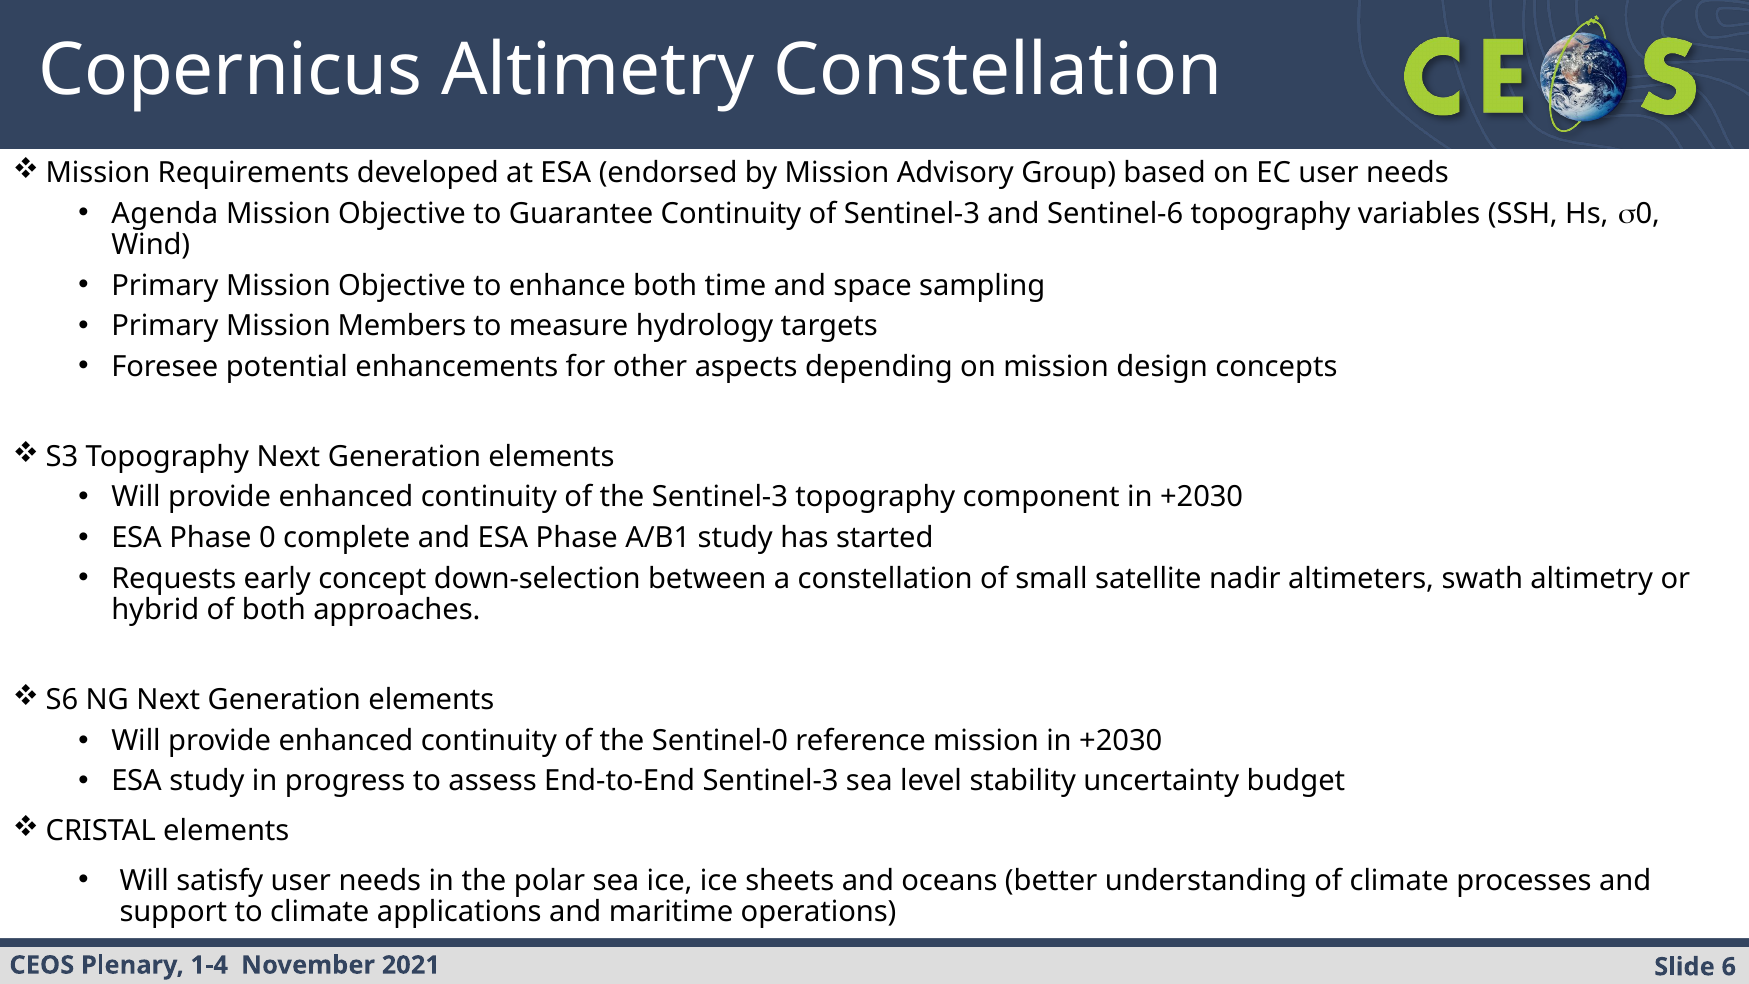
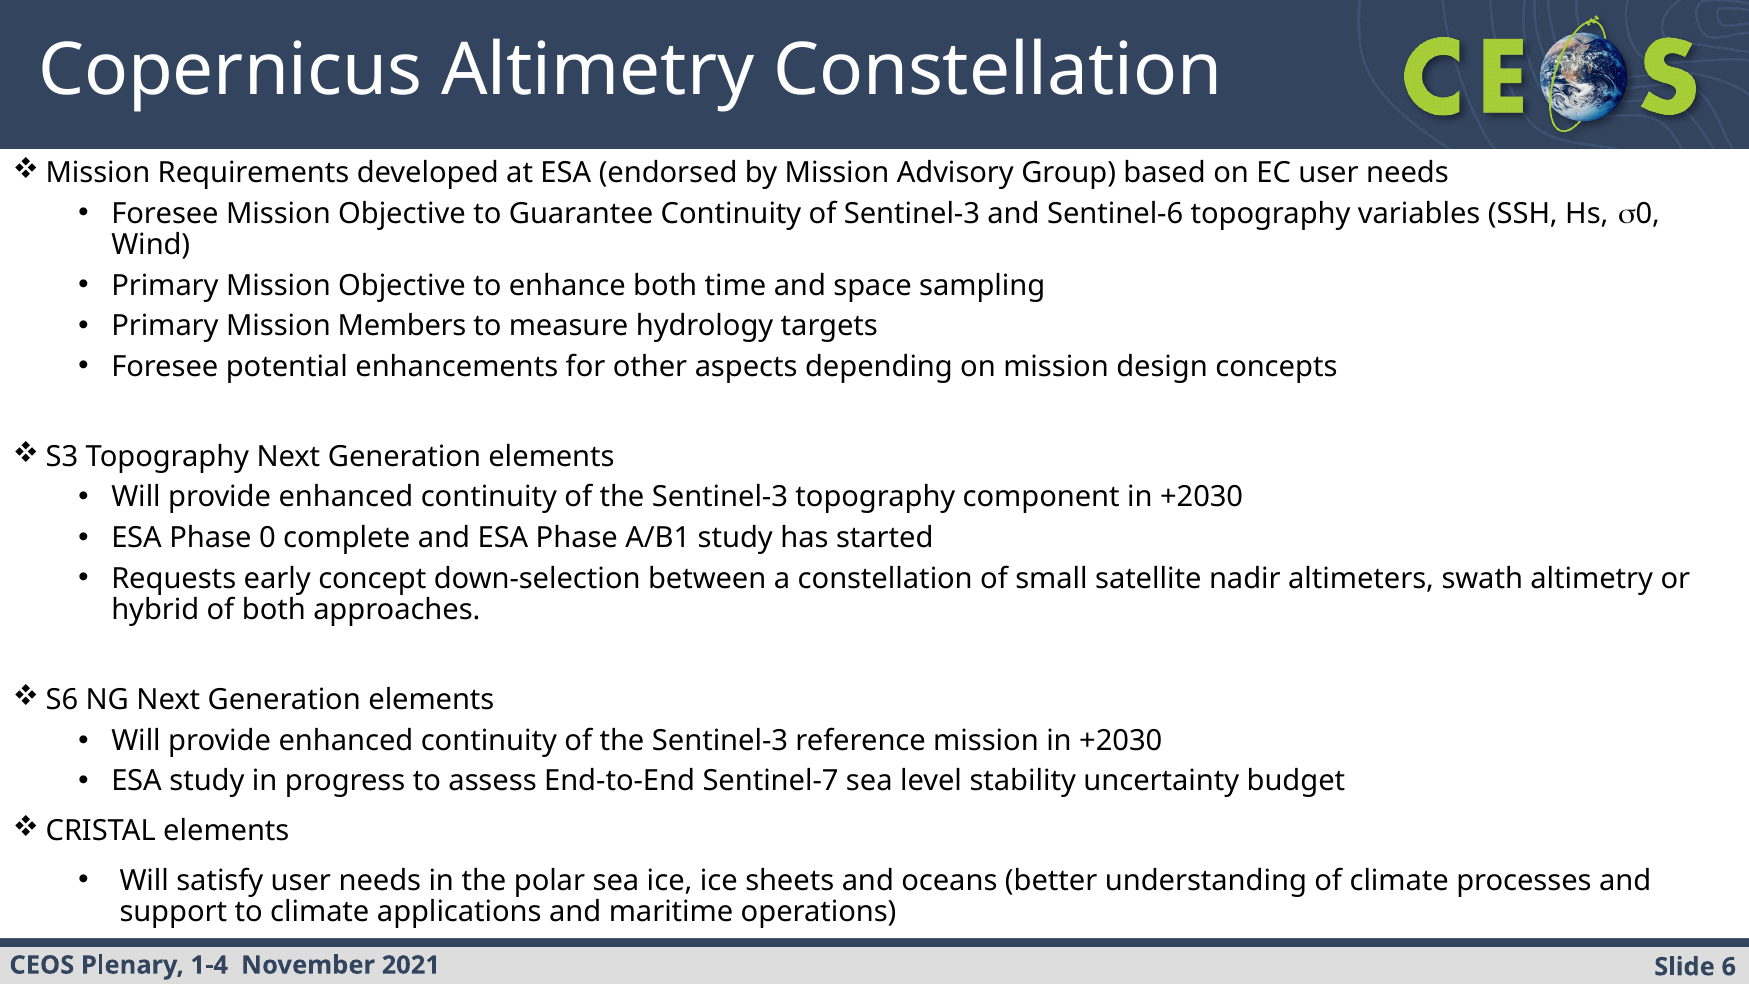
Agenda at (165, 213): Agenda -> Foresee
Sentinel-0 at (720, 741): Sentinel-0 -> Sentinel-3
End-to-End Sentinel-3: Sentinel-3 -> Sentinel-7
